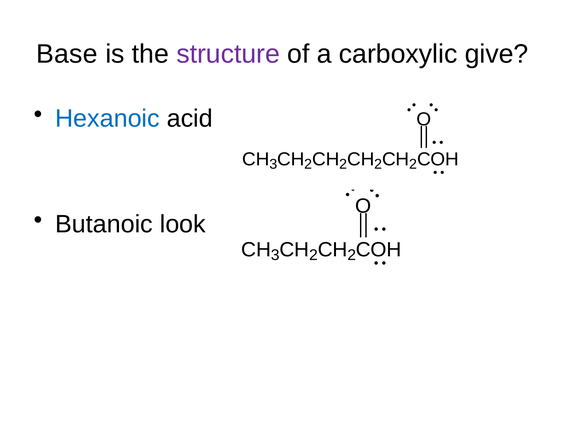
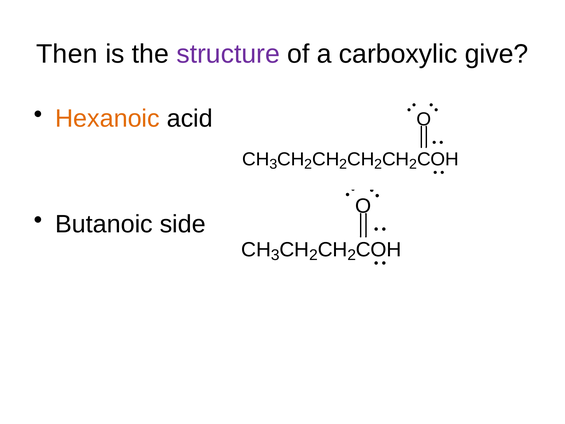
Base: Base -> Then
Hexanoic colour: blue -> orange
look: look -> side
